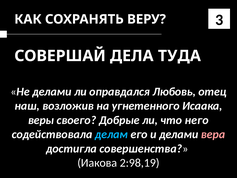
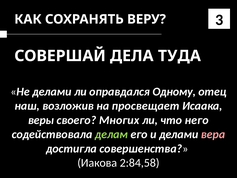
Любовь: Любовь -> Одному
угнетенного: угнетенного -> просвещает
Добрые: Добрые -> Многих
делам colour: light blue -> light green
2:98,19: 2:98,19 -> 2:84,58
